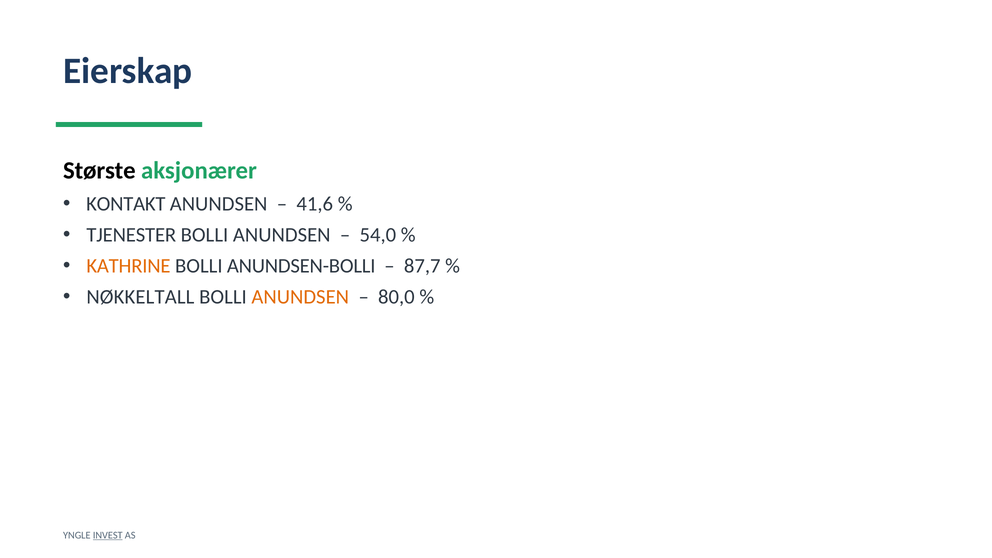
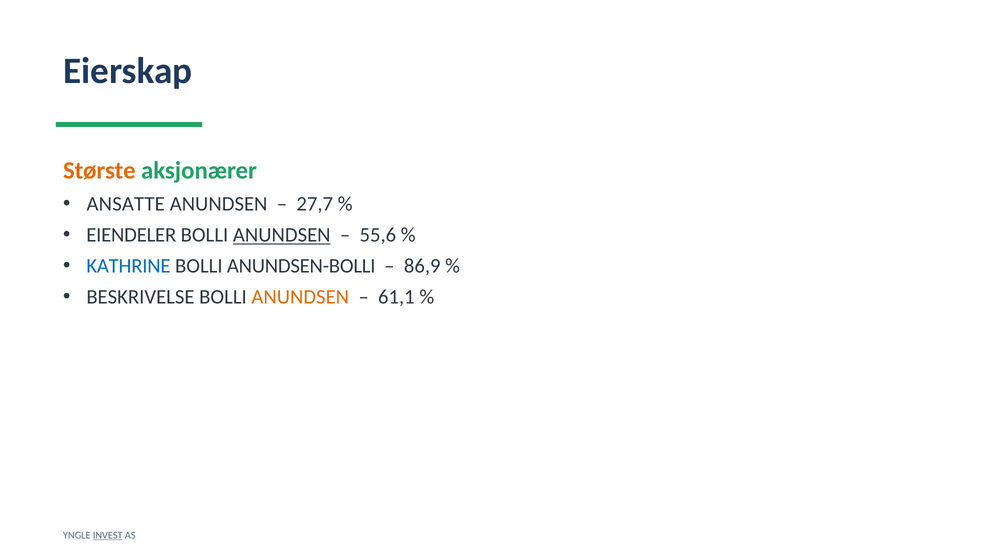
Største colour: black -> orange
KONTAKT: KONTAKT -> ANSATTE
41,6: 41,6 -> 27,7
TJENESTER: TJENESTER -> EIENDELER
ANUNDSEN at (282, 235) underline: none -> present
54,0: 54,0 -> 55,6
KATHRINE colour: orange -> blue
87,7: 87,7 -> 86,9
NØKKELTALL: NØKKELTALL -> BESKRIVELSE
80,0: 80,0 -> 61,1
